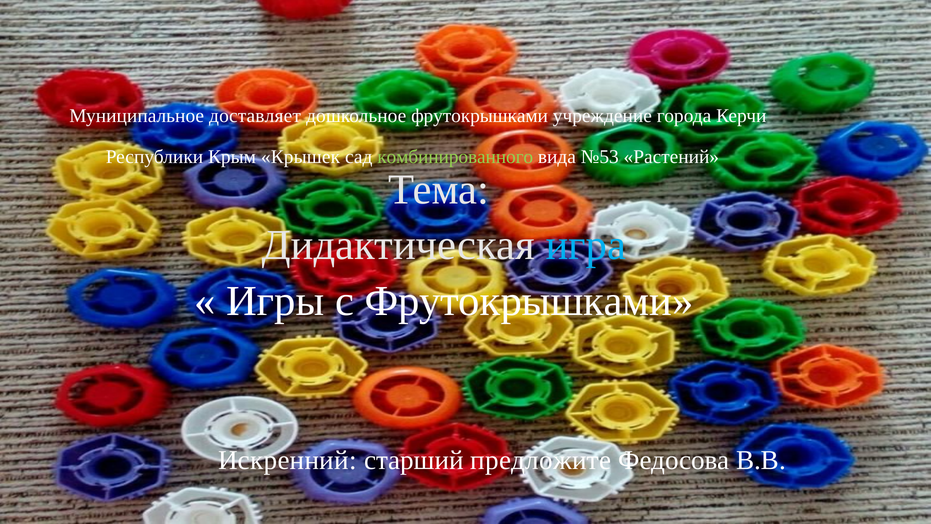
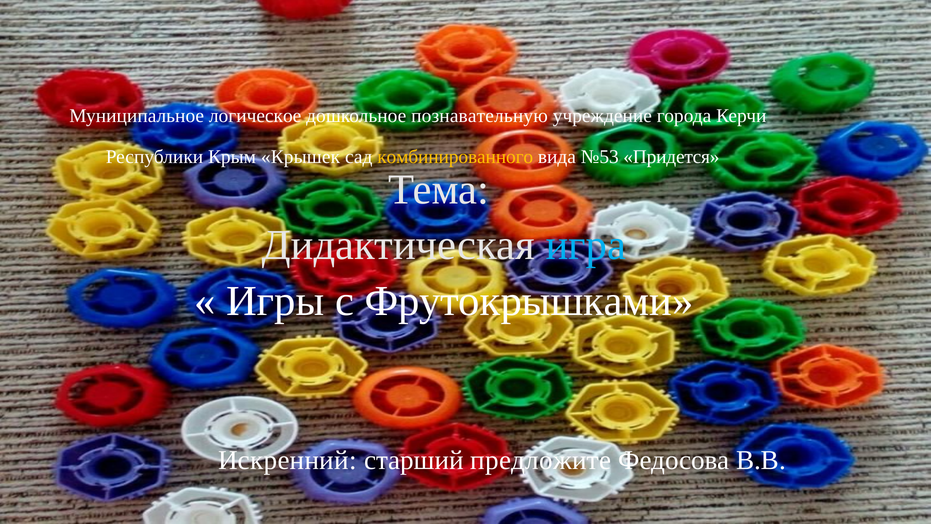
доставляет: доставляет -> логическое
дошкольное фрутокрышками: фрутокрышками -> познавательную
комбинированного colour: light green -> yellow
Растений: Растений -> Придется
